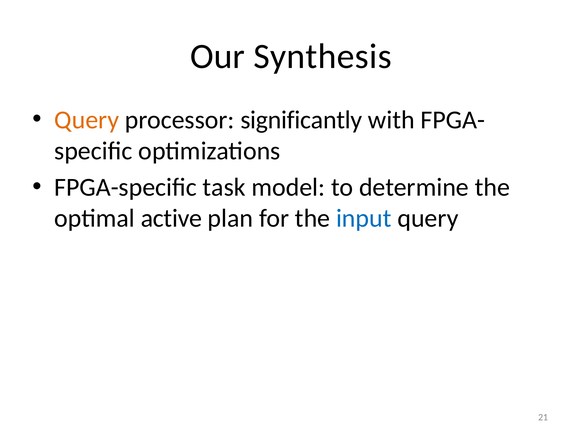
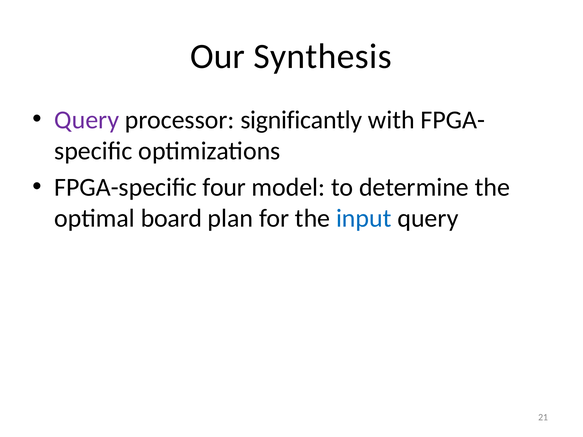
Query at (87, 120) colour: orange -> purple
task: task -> four
active: active -> board
